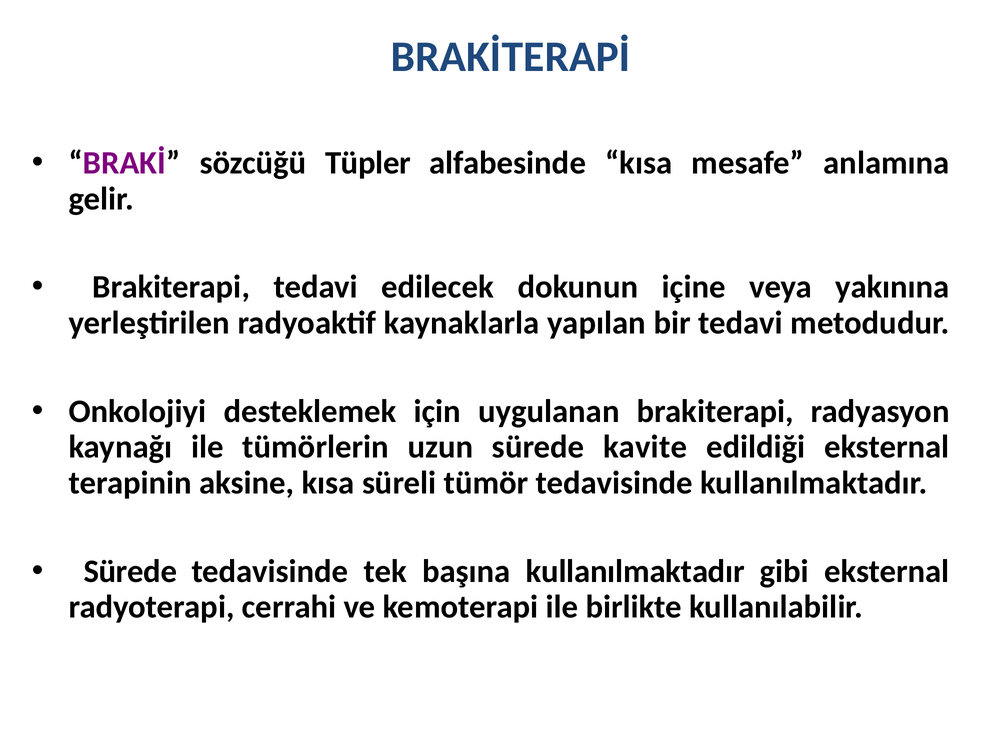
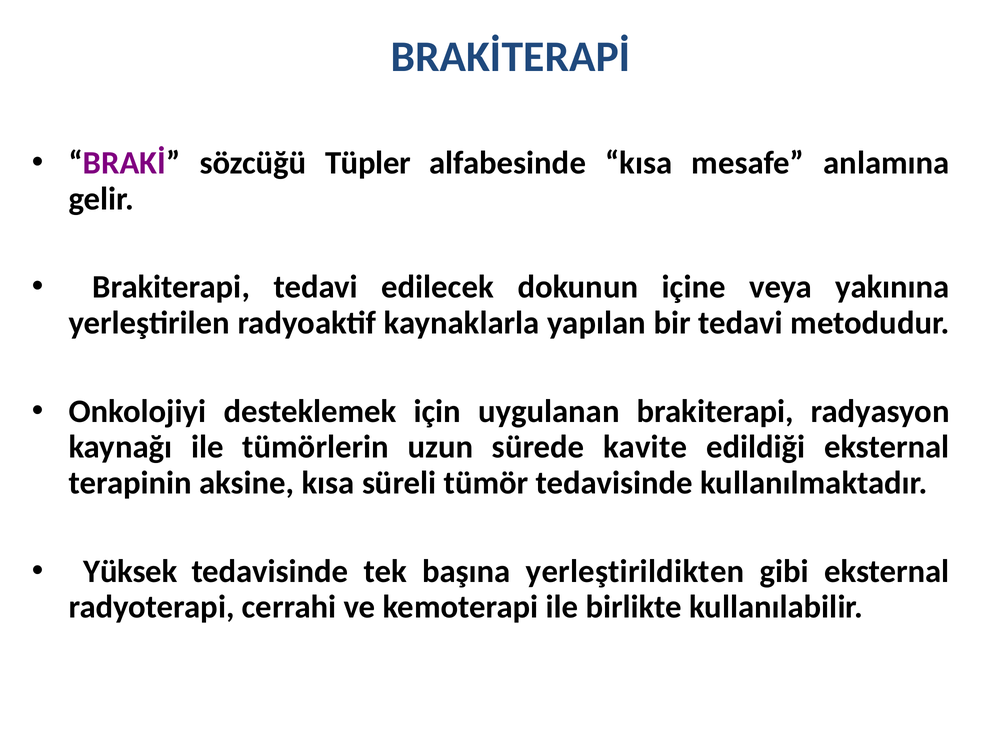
Sürede at (130, 572): Sürede -> Yüksek
başına kullanılmaktadır: kullanılmaktadır -> yerleştirildikten
